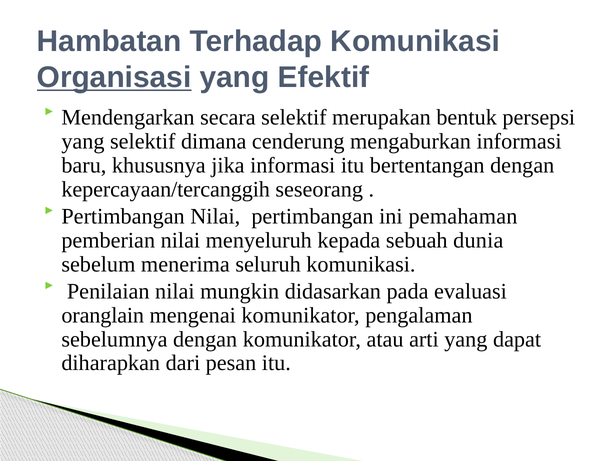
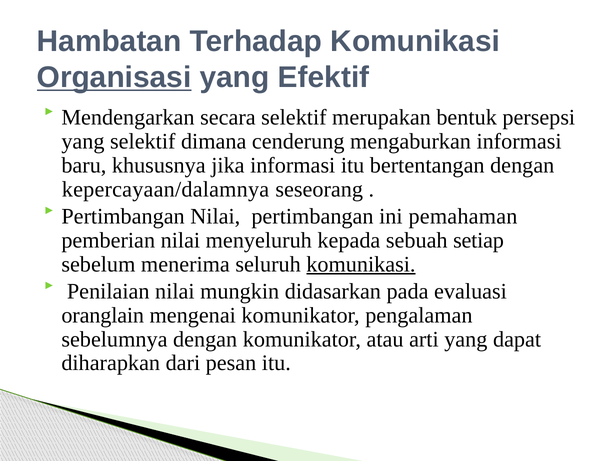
kepercayaan/tercanggih: kepercayaan/tercanggih -> kepercayaan/dalamnya
dunia: dunia -> setiap
komunikasi at (361, 264) underline: none -> present
